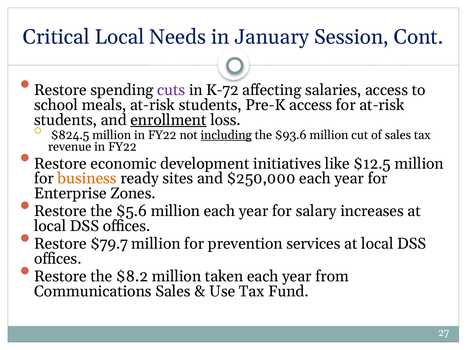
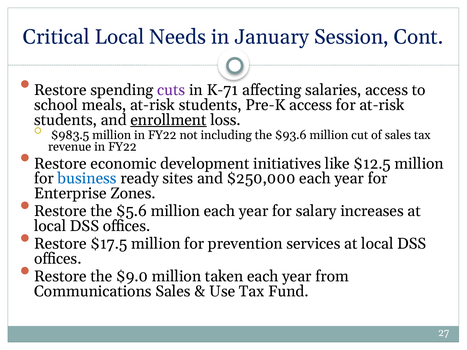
K-72: K-72 -> K-71
$824.5: $824.5 -> $983.5
including underline: present -> none
business colour: orange -> blue
$79.7: $79.7 -> $17.5
$8.2: $8.2 -> $9.0
